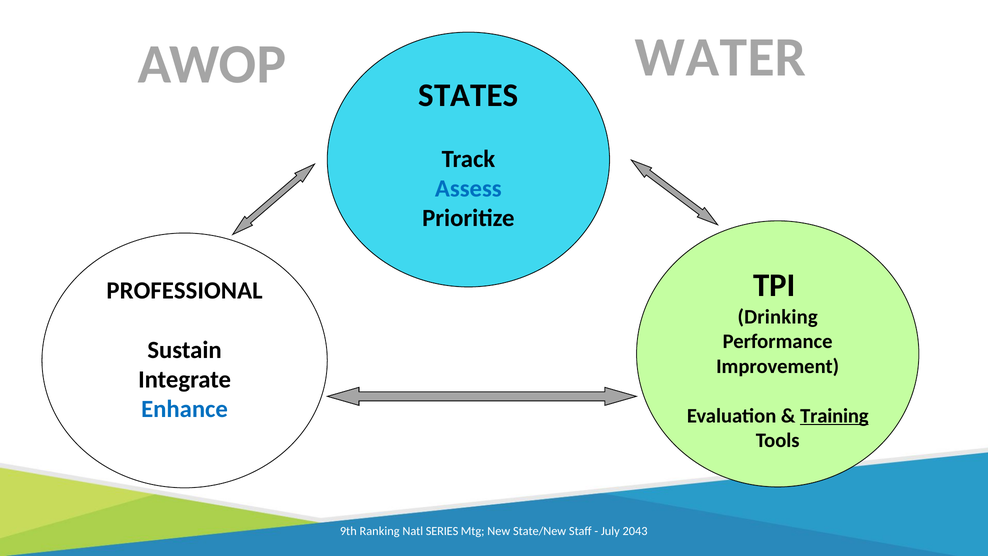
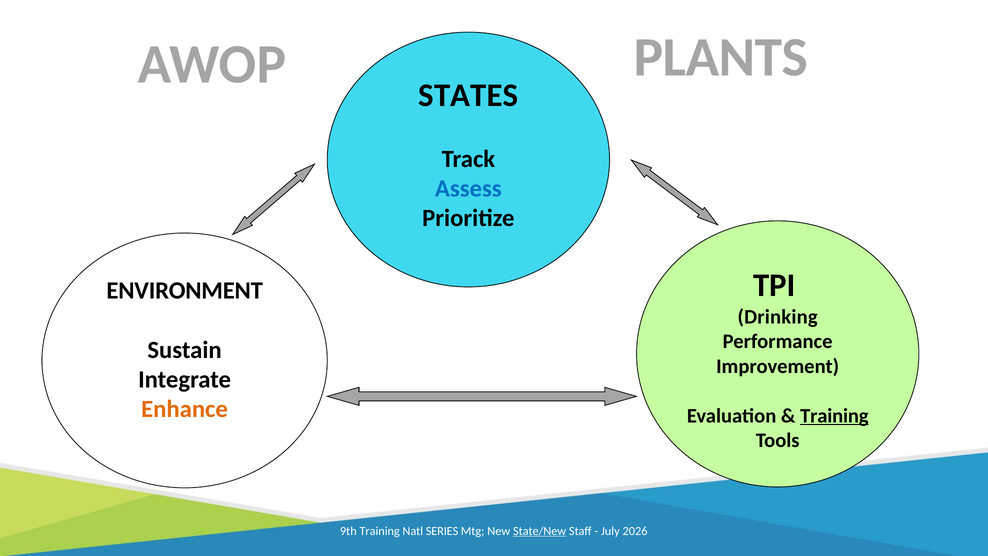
WATER: WATER -> PLANTS
PROFESSIONAL: PROFESSIONAL -> ENVIRONMENT
Enhance colour: blue -> orange
9th Ranking: Ranking -> Training
State/New underline: none -> present
2043: 2043 -> 2026
